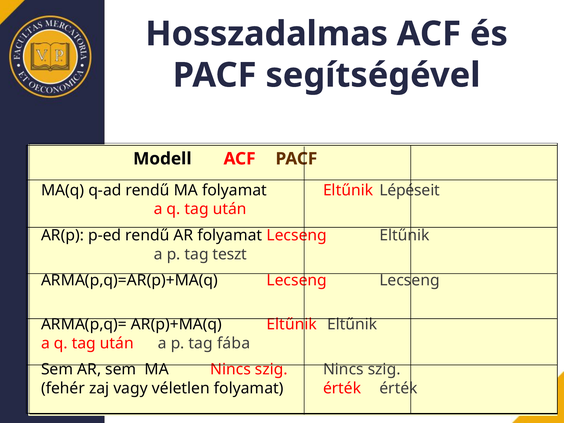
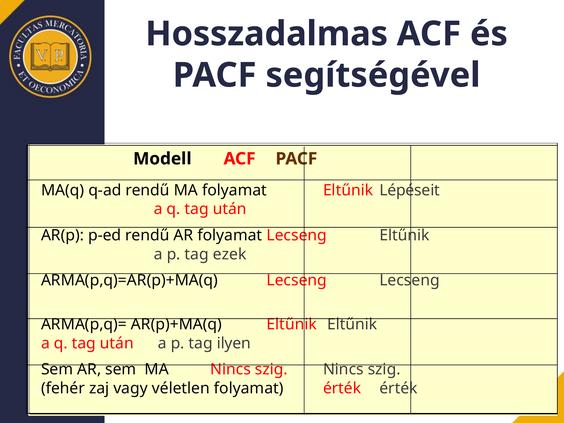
teszt: teszt -> ezek
fába: fába -> ilyen
